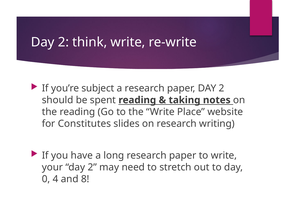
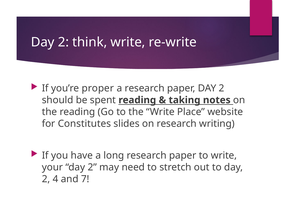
subject: subject -> proper
0 at (46, 179): 0 -> 2
8: 8 -> 7
